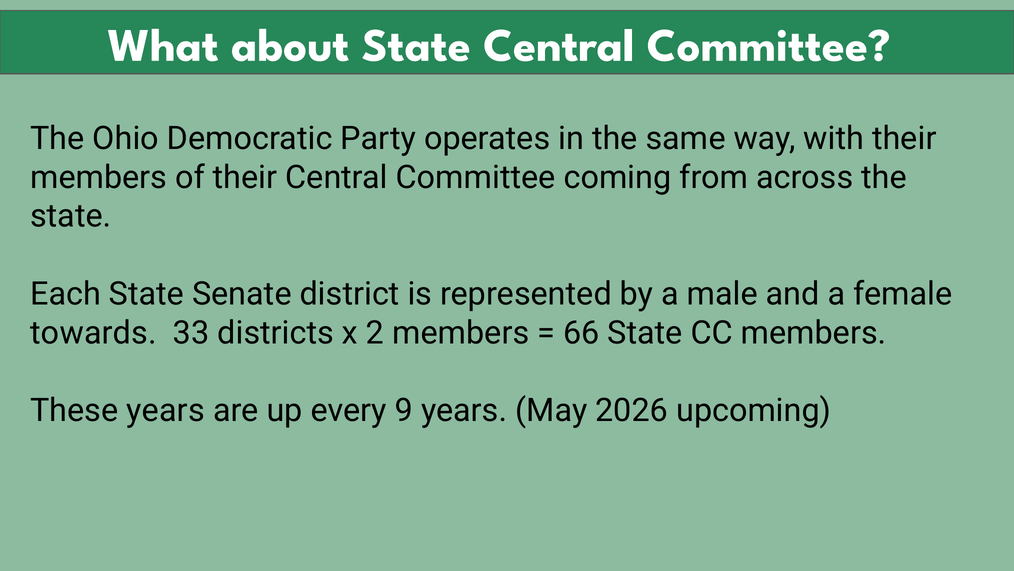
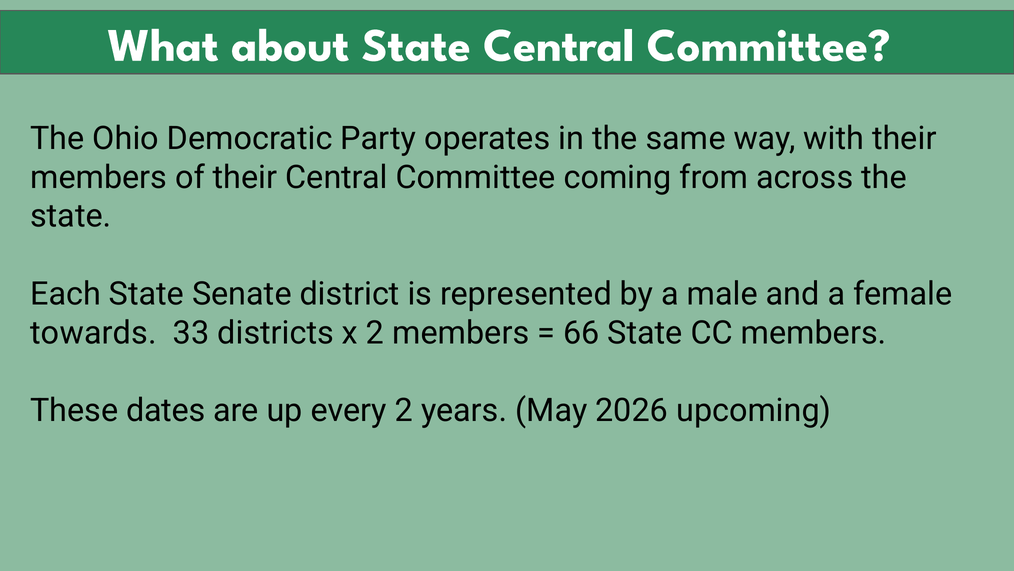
These years: years -> dates
every 9: 9 -> 2
